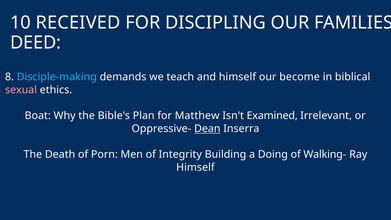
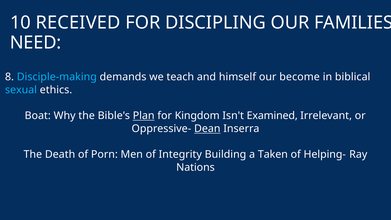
DEED: DEED -> NEED
sexual colour: pink -> light blue
Plan underline: none -> present
Matthew: Matthew -> Kingdom
Doing: Doing -> Taken
Walking-: Walking- -> Helping-
Himself at (195, 167): Himself -> Nations
